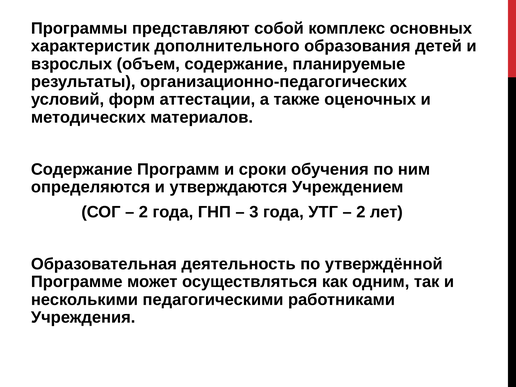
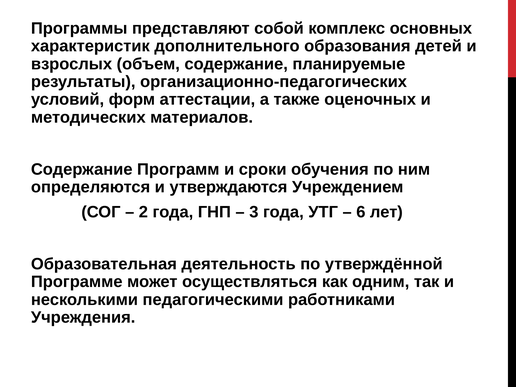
2 at (361, 212): 2 -> 6
